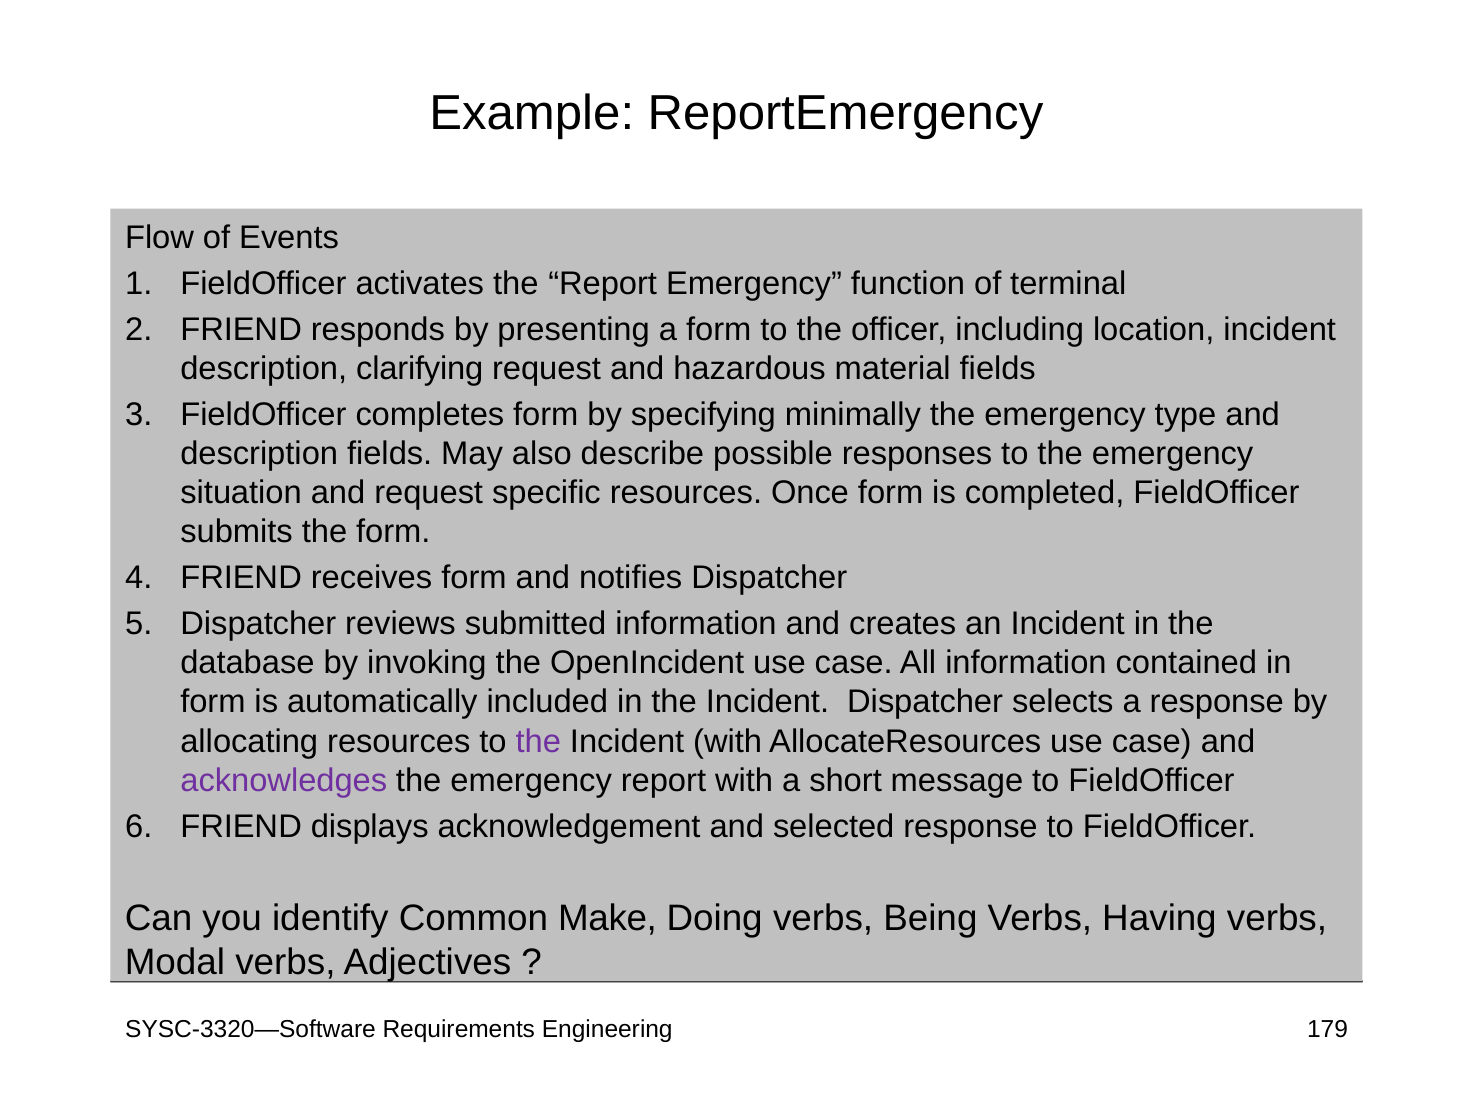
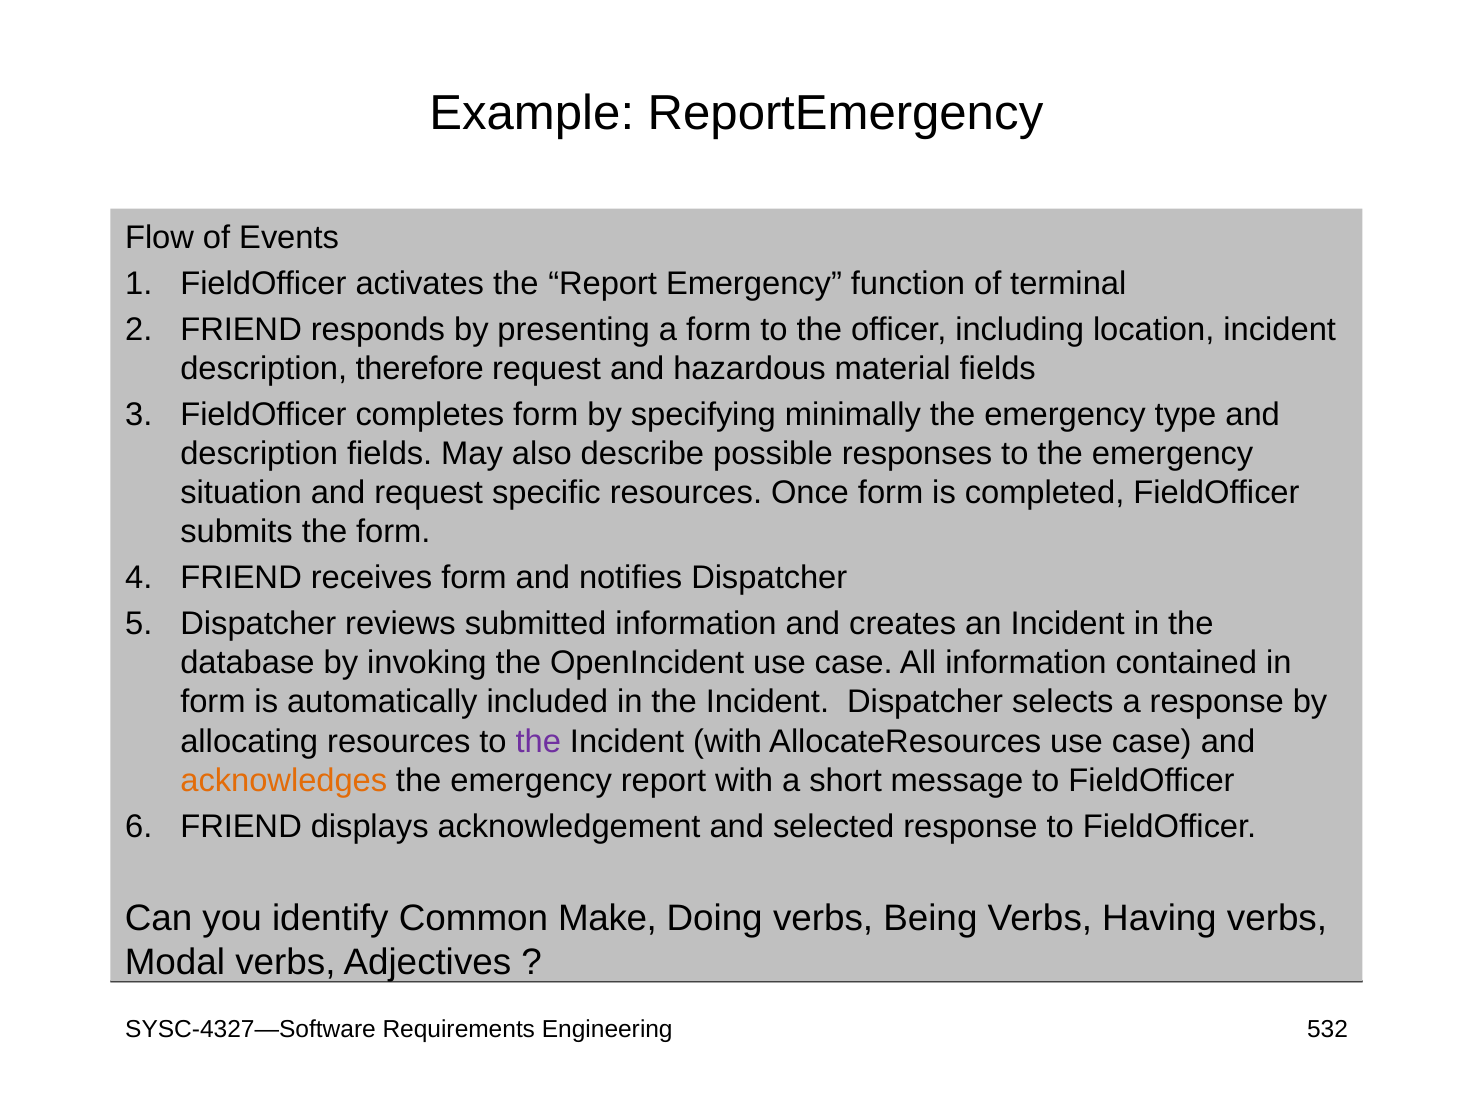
clarifying: clarifying -> therefore
acknowledges colour: purple -> orange
SYSC-3320—Software: SYSC-3320—Software -> SYSC-4327—Software
179: 179 -> 532
